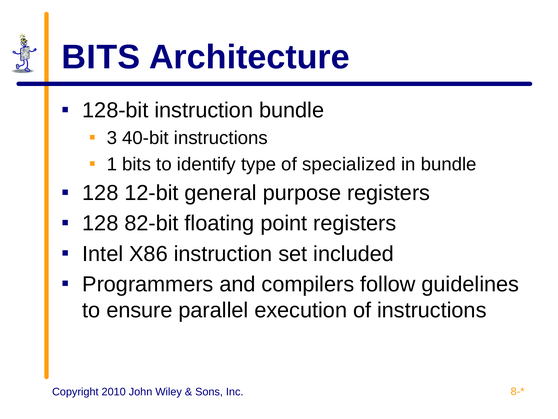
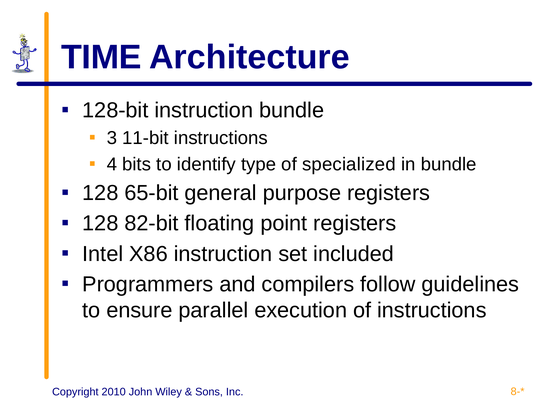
BITS at (101, 57): BITS -> TIME
40-bit: 40-bit -> 11-bit
1: 1 -> 4
12-bit: 12-bit -> 65-bit
